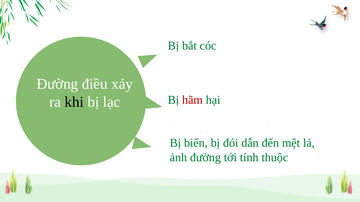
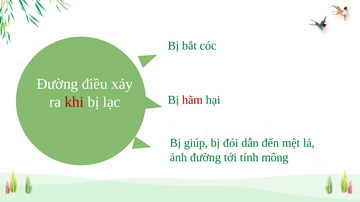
khi colour: black -> red
biển: biển -> giúp
thuộc: thuộc -> mông
